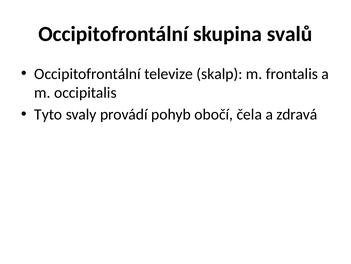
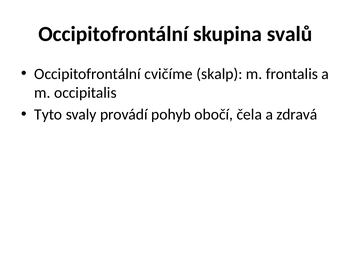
televize: televize -> cvičíme
